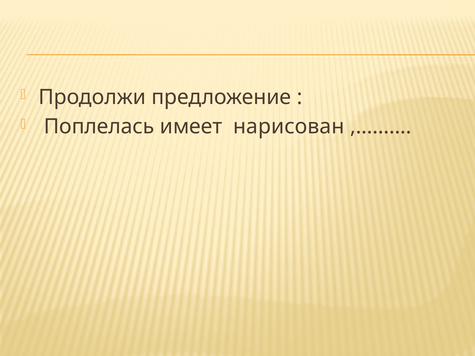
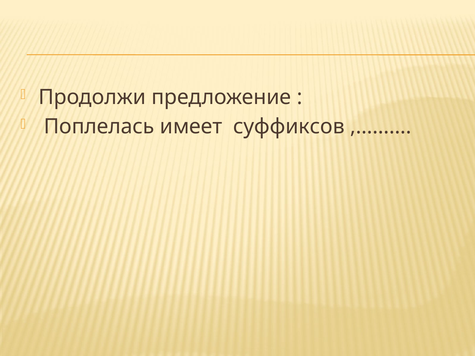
нарисован: нарисован -> суффиксов
